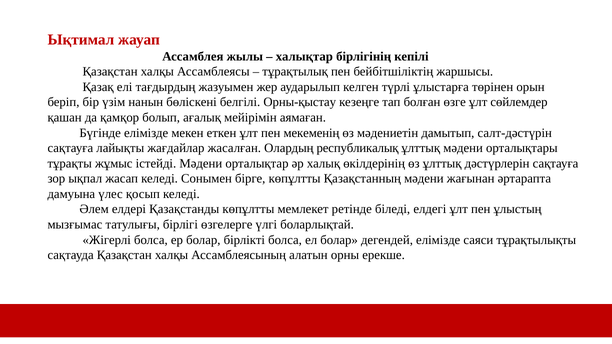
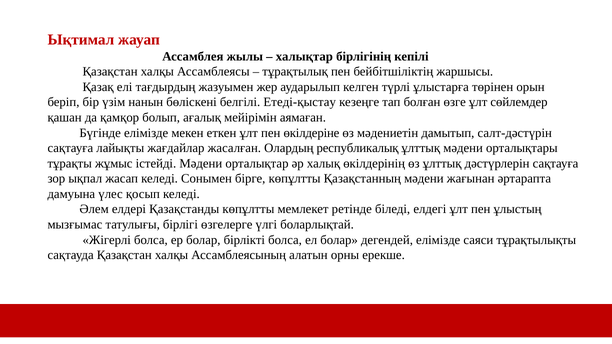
Орны-қыстау: Орны-қыстау -> Етеді-қыстау
мекеменің: мекеменің -> өкілдеріне
